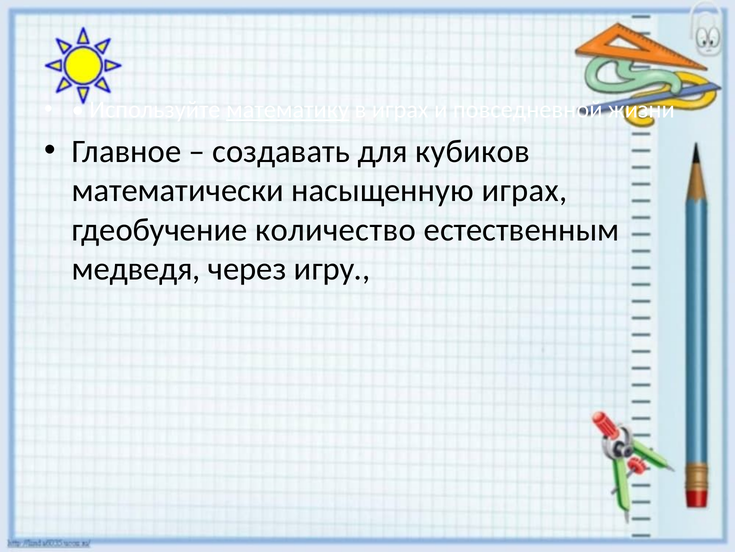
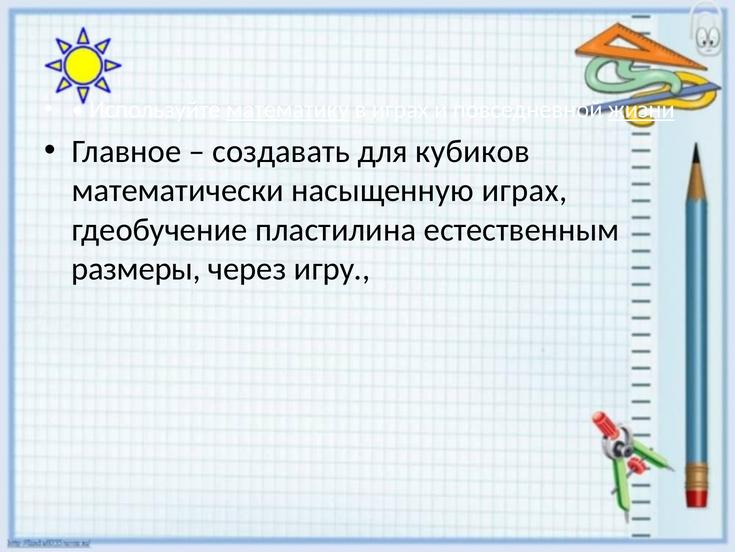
жизни underline: none -> present
количество: количество -> пластилина
медведя: медведя -> размеры
